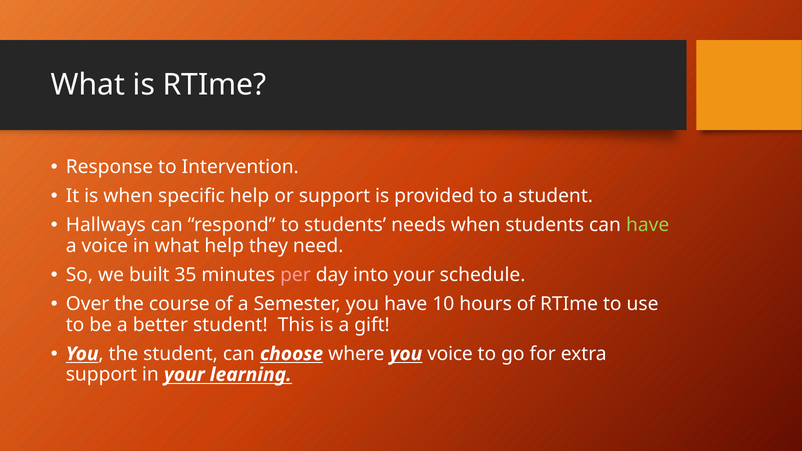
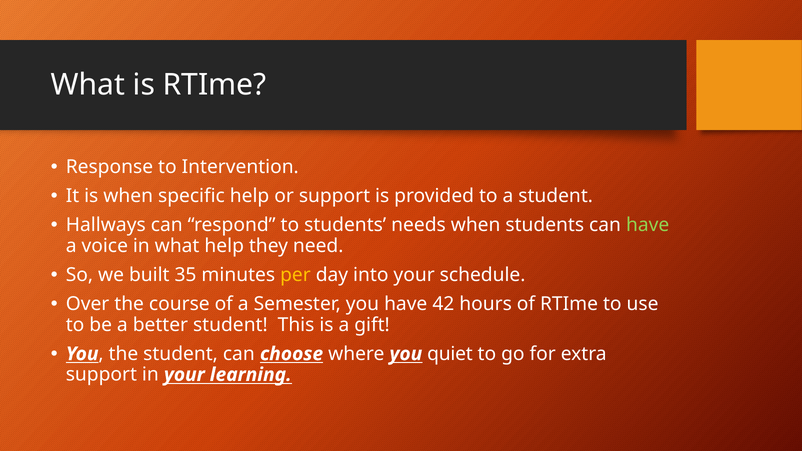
per colour: pink -> yellow
10: 10 -> 42
you voice: voice -> quiet
